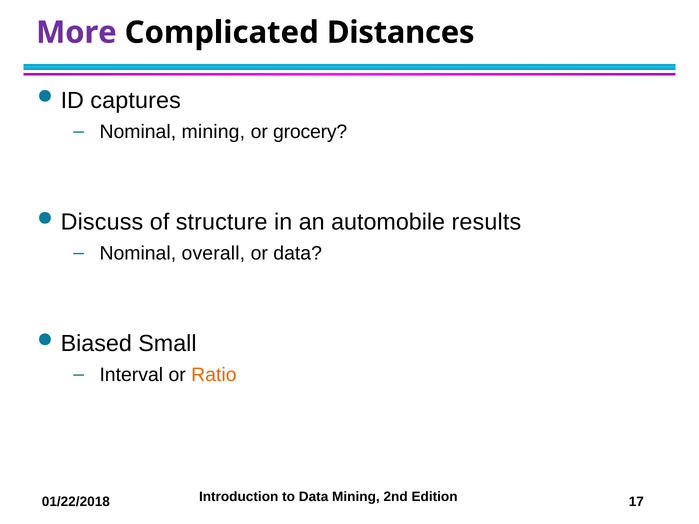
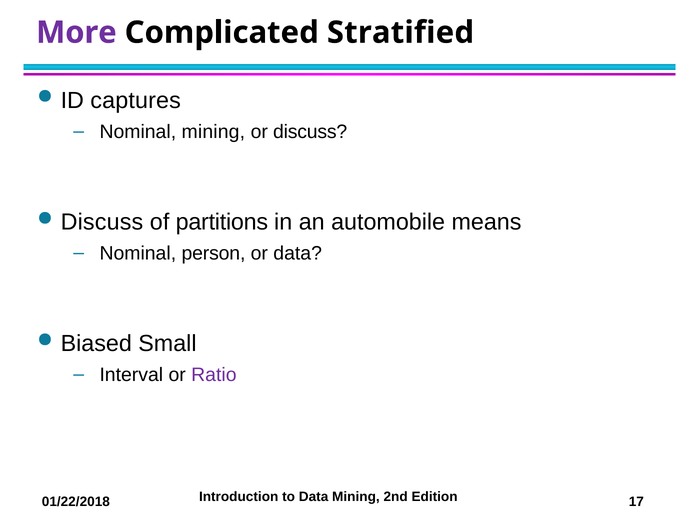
Distances: Distances -> Stratified
or grocery: grocery -> discuss
structure: structure -> partitions
results: results -> means
overall: overall -> person
Ratio colour: orange -> purple
